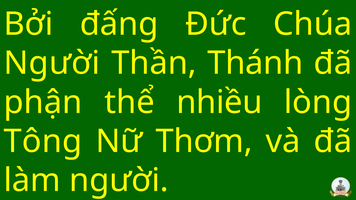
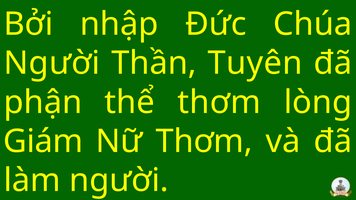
đấng: đấng -> nhập
Thánh: Thánh -> Tuyên
thể nhiều: nhiều -> thơm
Tông: Tông -> Giám
